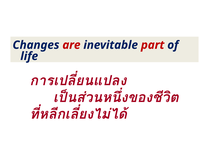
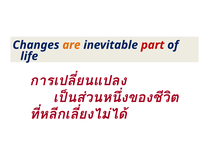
are colour: red -> orange
